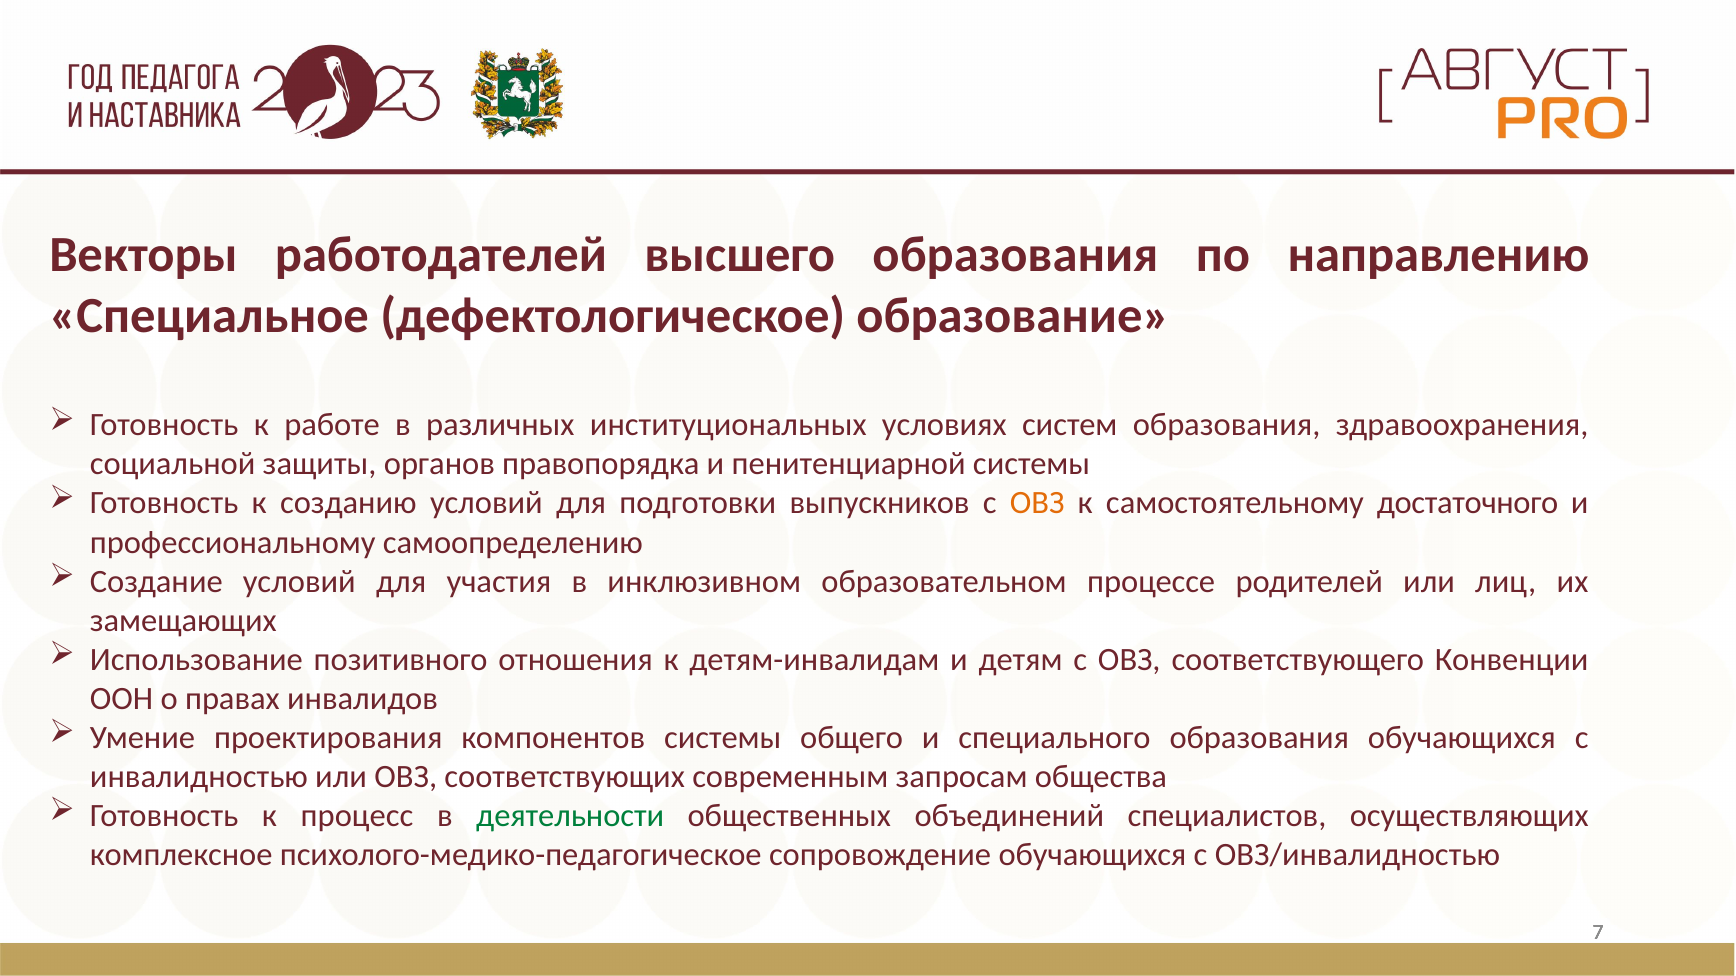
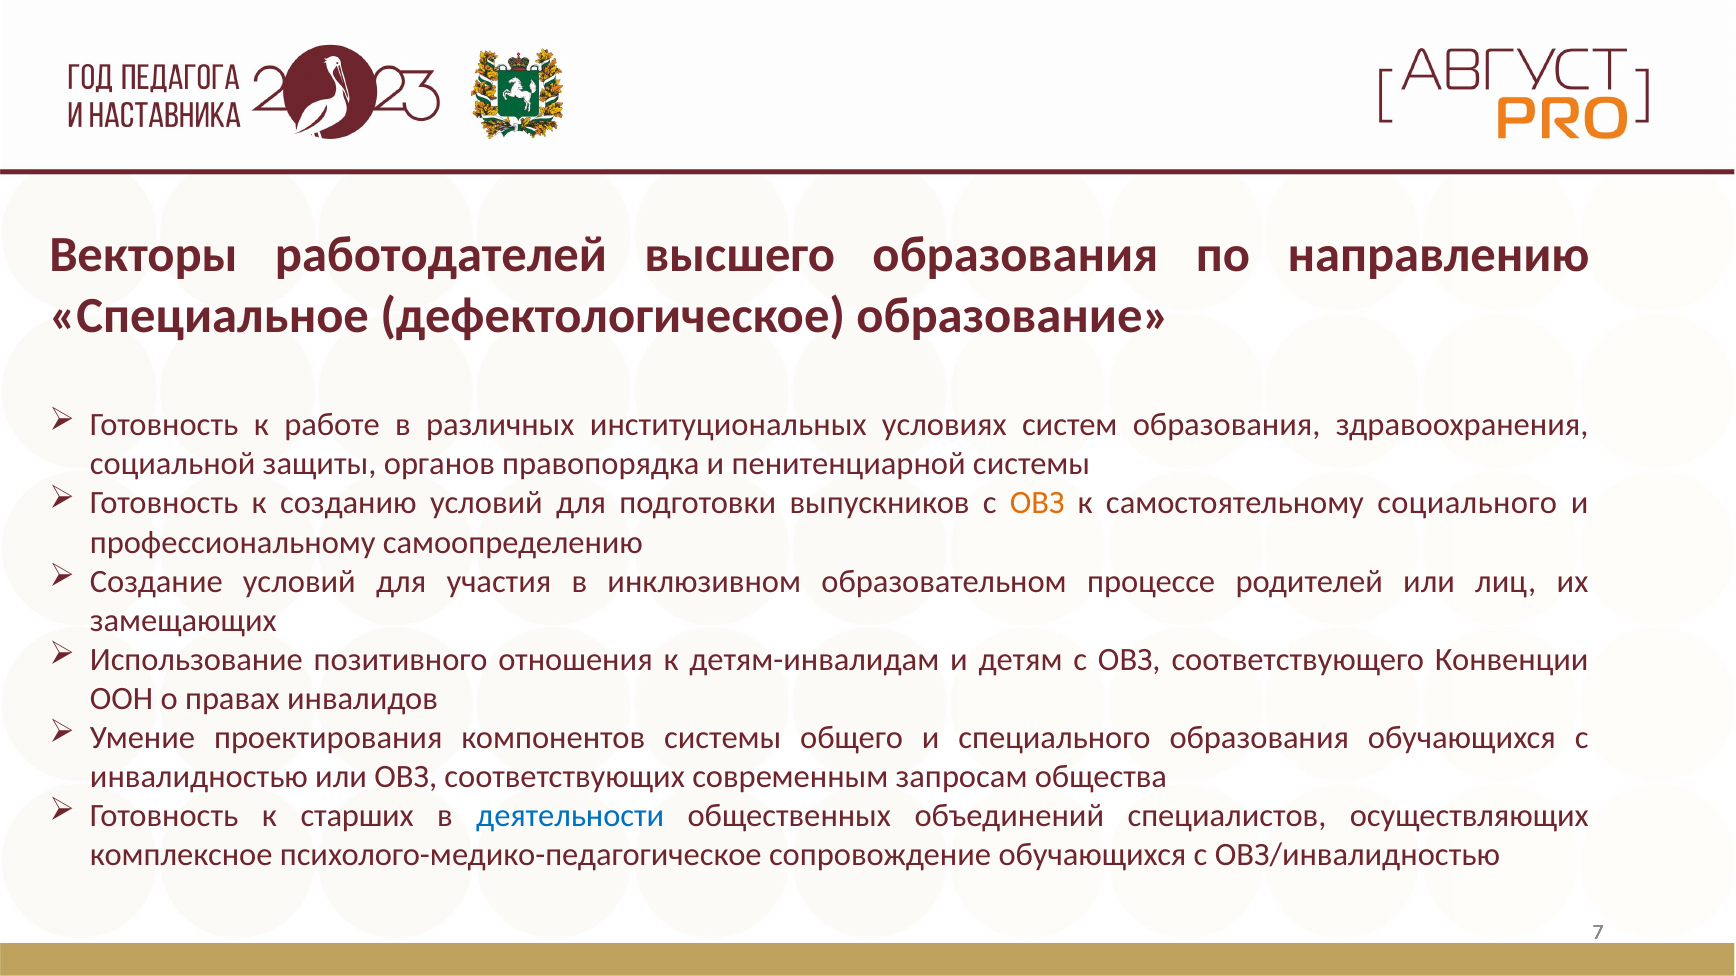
достаточного: достаточного -> социального
процесс: процесс -> старших
деятельности colour: green -> blue
